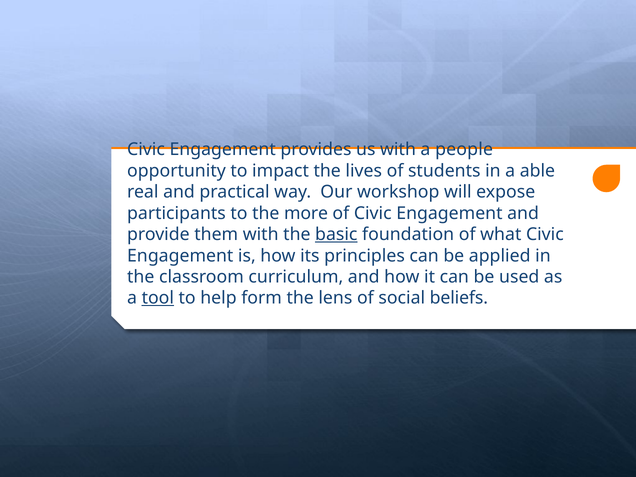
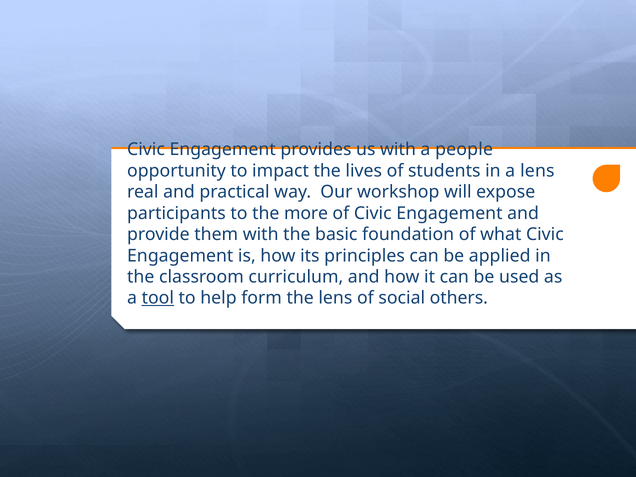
a able: able -> lens
basic underline: present -> none
beliefs: beliefs -> others
